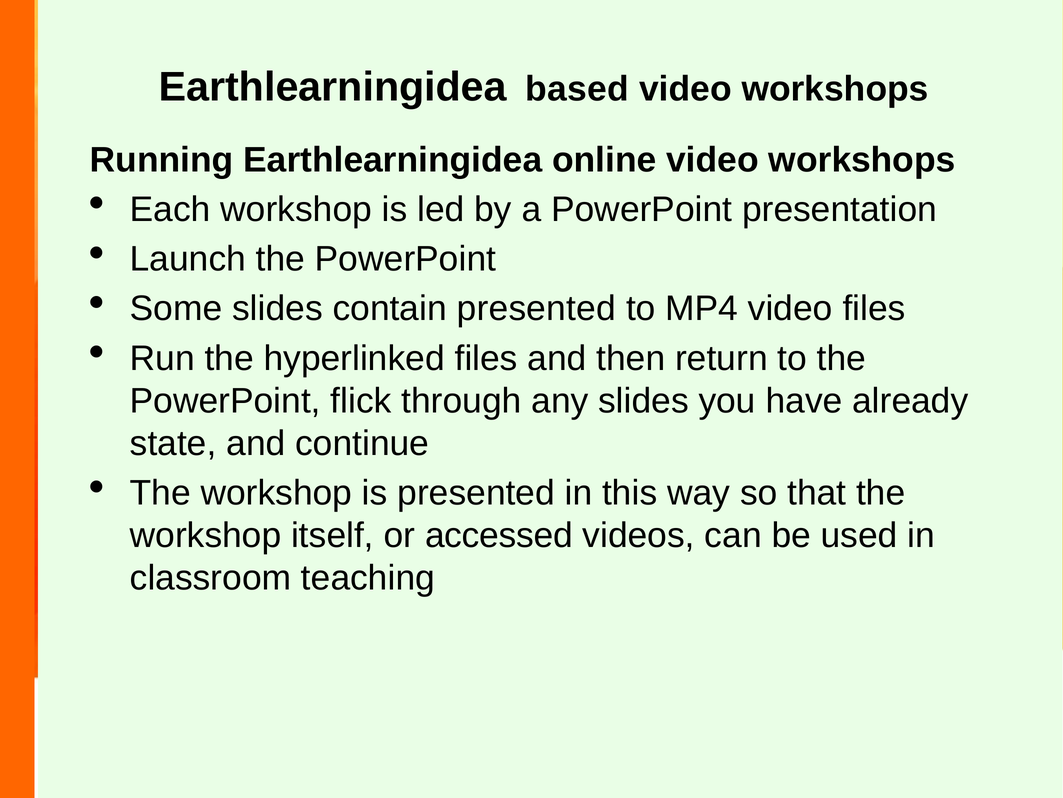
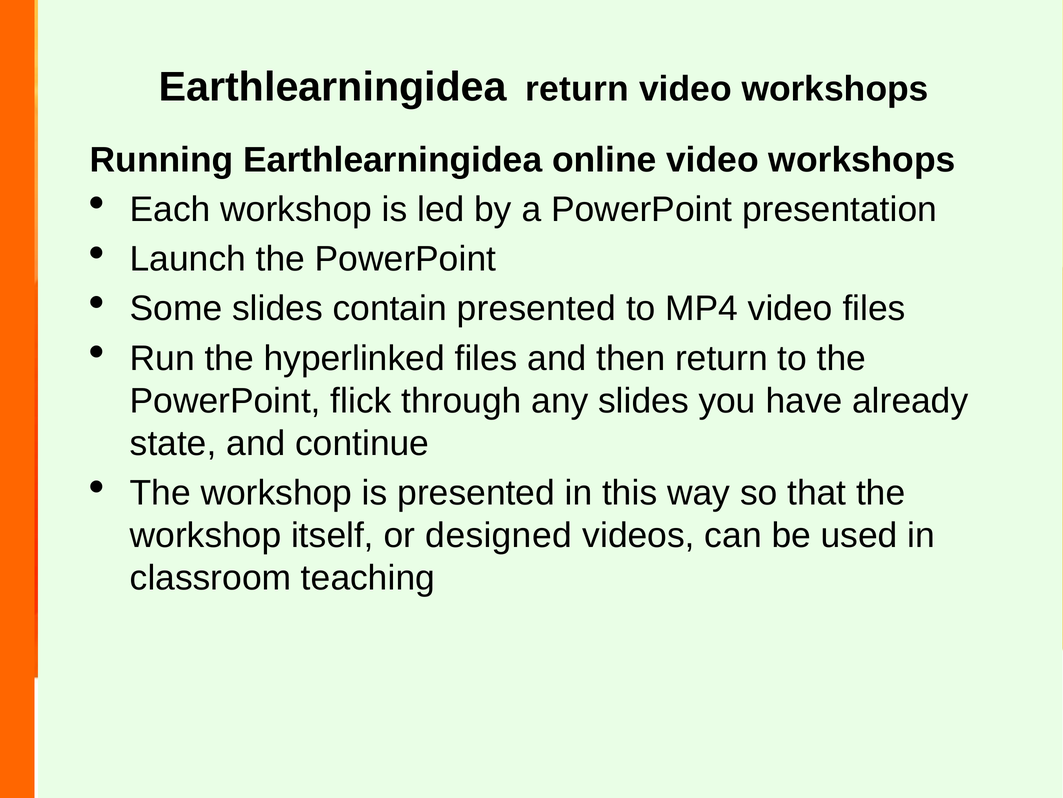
Earthlearningidea based: based -> return
accessed: accessed -> designed
